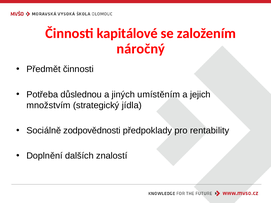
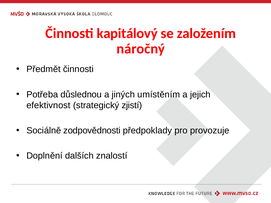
kapitálové: kapitálové -> kapitálový
množstvím: množstvím -> efektivnost
jídla: jídla -> zjistí
rentability: rentability -> provozuje
